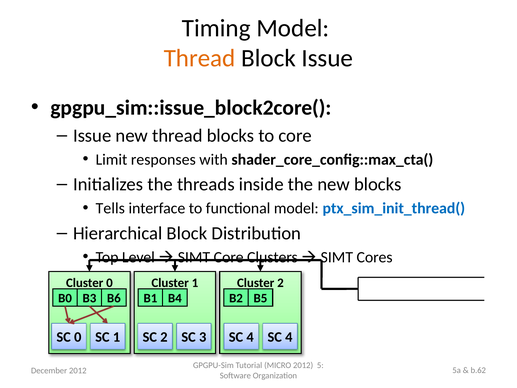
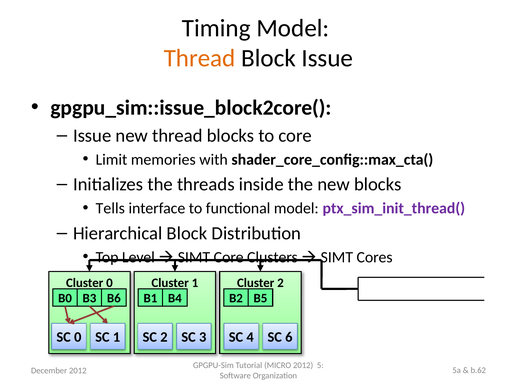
responses: responses -> memories
ptx_sim_init_thread( colour: blue -> purple
4 SC 4: 4 -> 6
